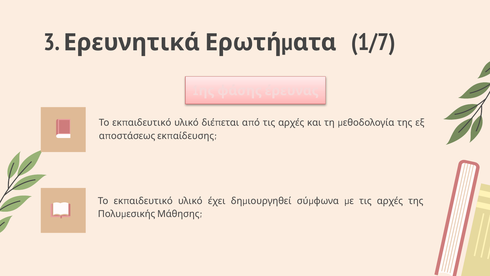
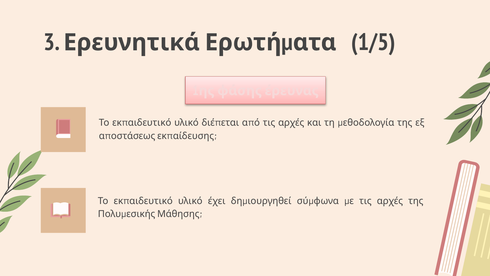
1/7: 1/7 -> 1/5
